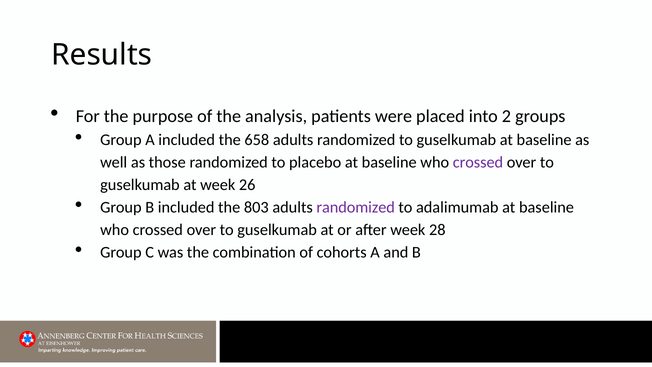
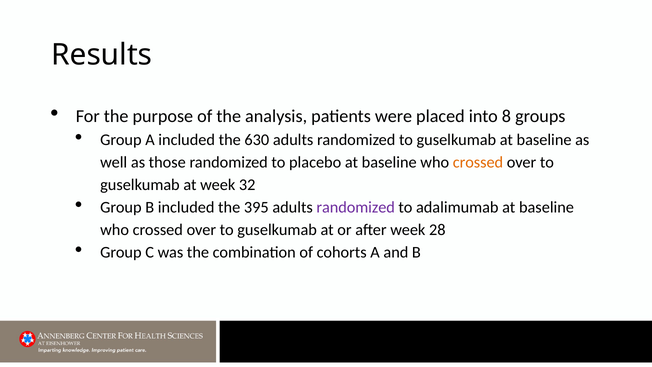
2: 2 -> 8
658: 658 -> 630
crossed at (478, 162) colour: purple -> orange
26: 26 -> 32
803: 803 -> 395
